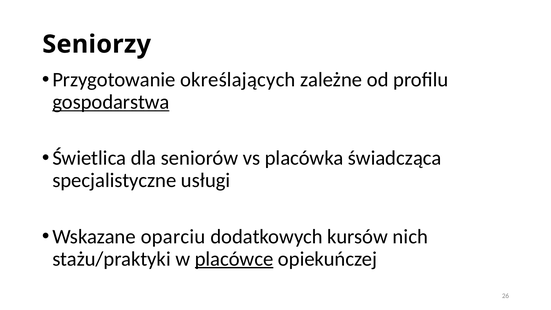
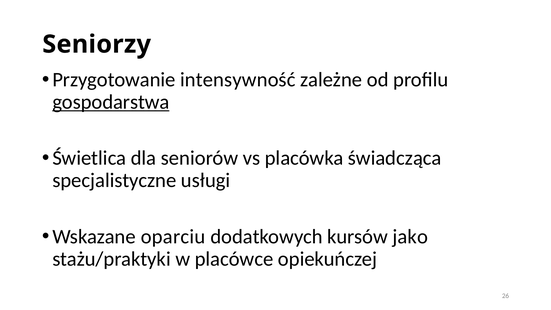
określających: określających -> intensywność
nich: nich -> jako
placówce underline: present -> none
